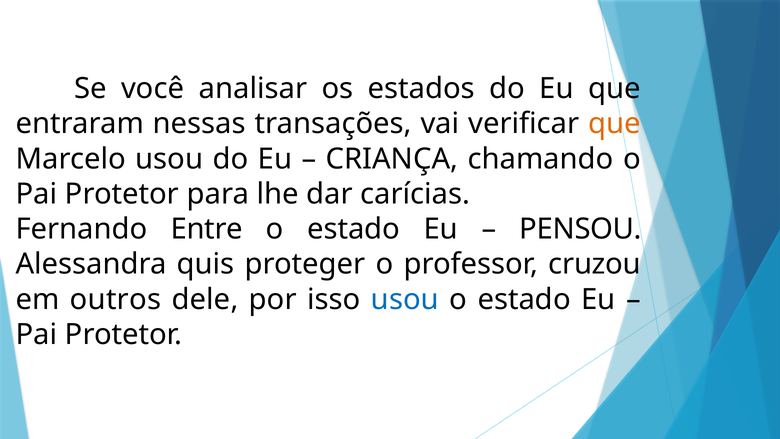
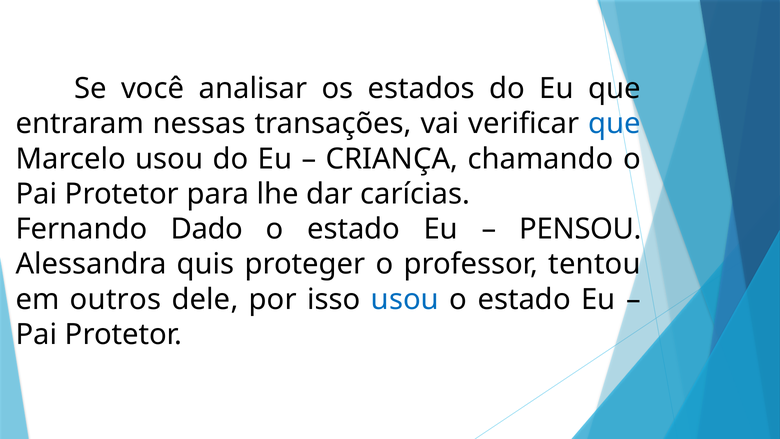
que at (615, 124) colour: orange -> blue
Entre: Entre -> Dado
cruzou: cruzou -> tentou
